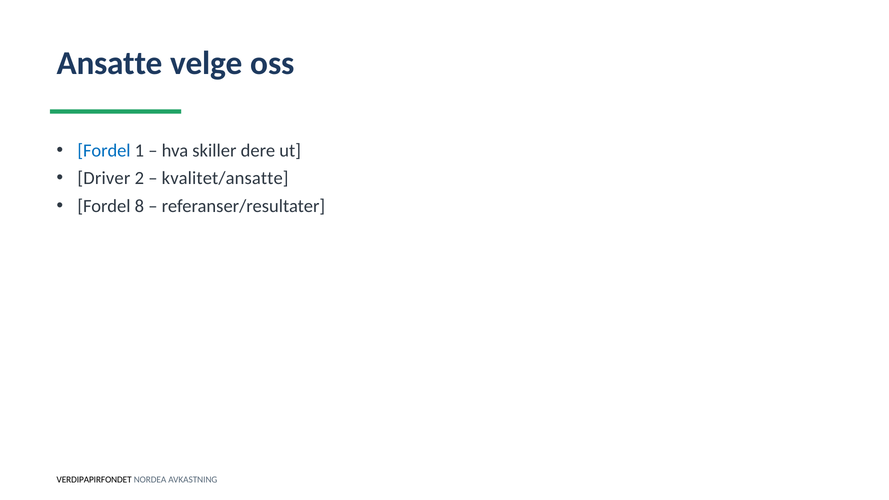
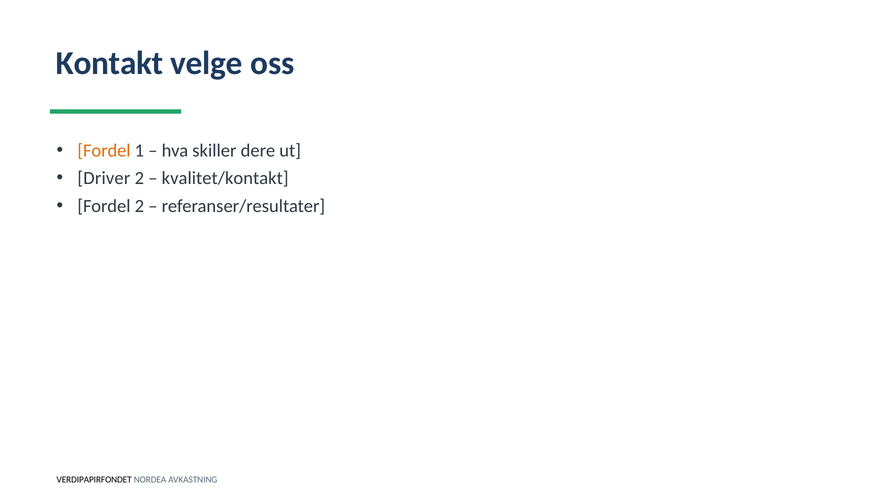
Ansatte: Ansatte -> Kontakt
Fordel at (104, 151) colour: blue -> orange
kvalitet/ansatte: kvalitet/ansatte -> kvalitet/kontakt
Fordel 8: 8 -> 2
